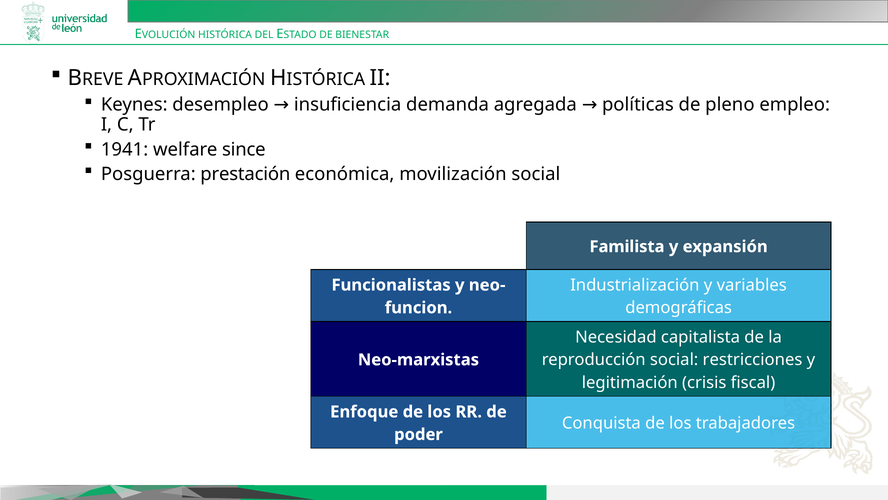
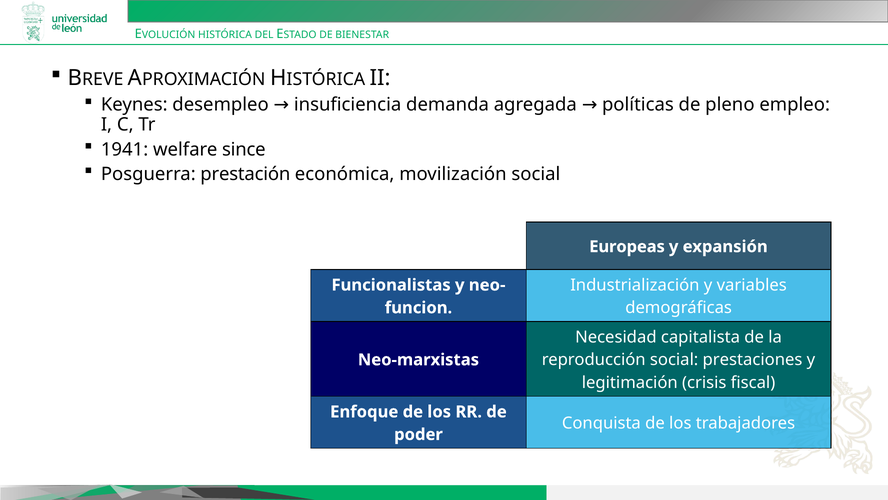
Familista: Familista -> Europeas
restricciones: restricciones -> prestaciones
